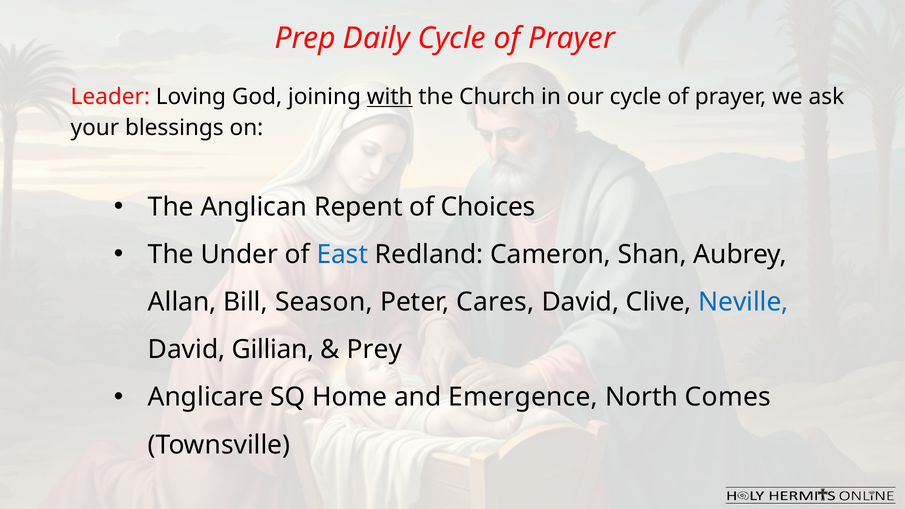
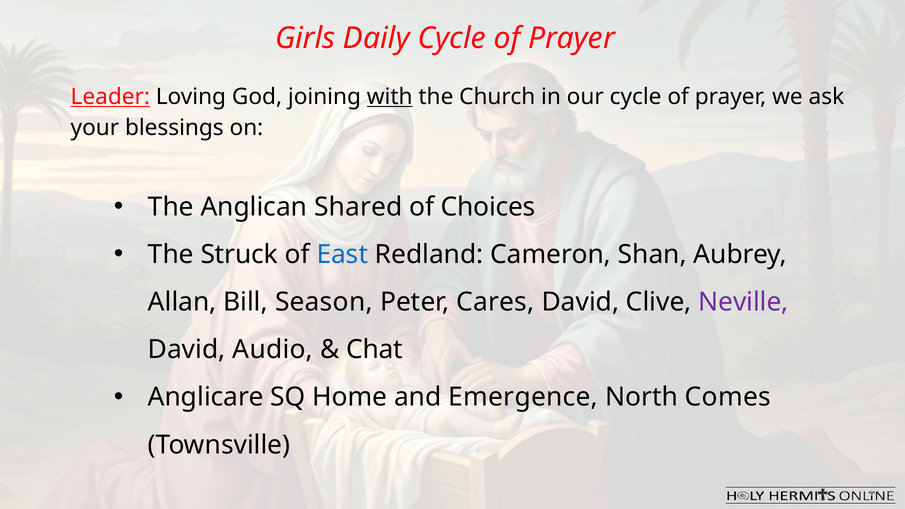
Prep: Prep -> Girls
Leader underline: none -> present
Repent: Repent -> Shared
Under: Under -> Struck
Neville colour: blue -> purple
Gillian: Gillian -> Audio
Prey: Prey -> Chat
